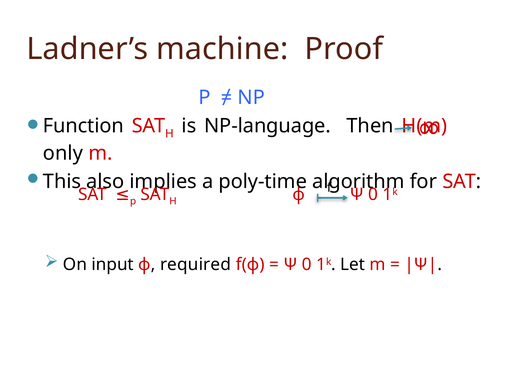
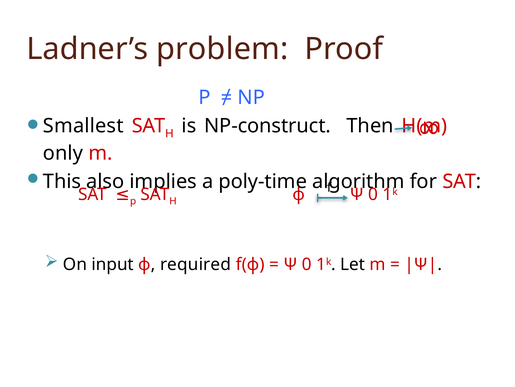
machine: machine -> problem
Function: Function -> Smallest
NP-language: NP-language -> NP-construct
